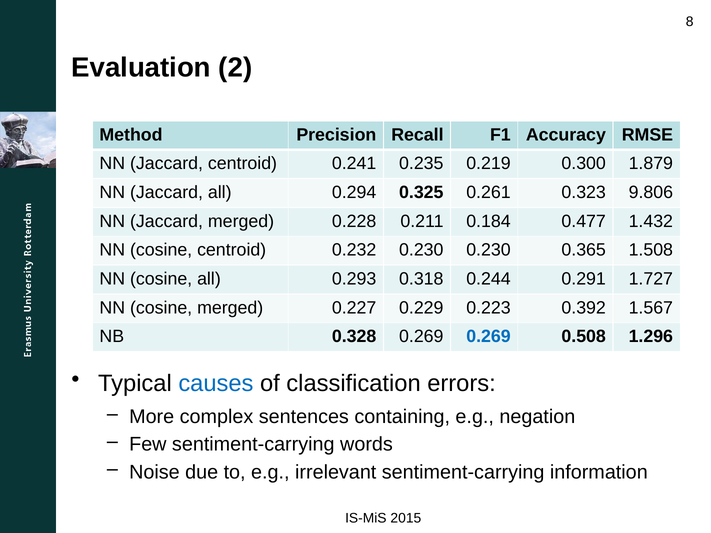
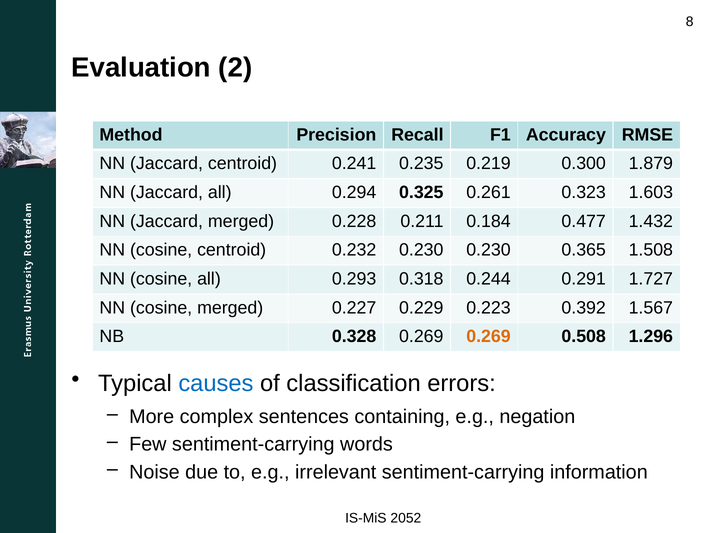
9.806: 9.806 -> 1.603
0.269 at (488, 337) colour: blue -> orange
2015: 2015 -> 2052
